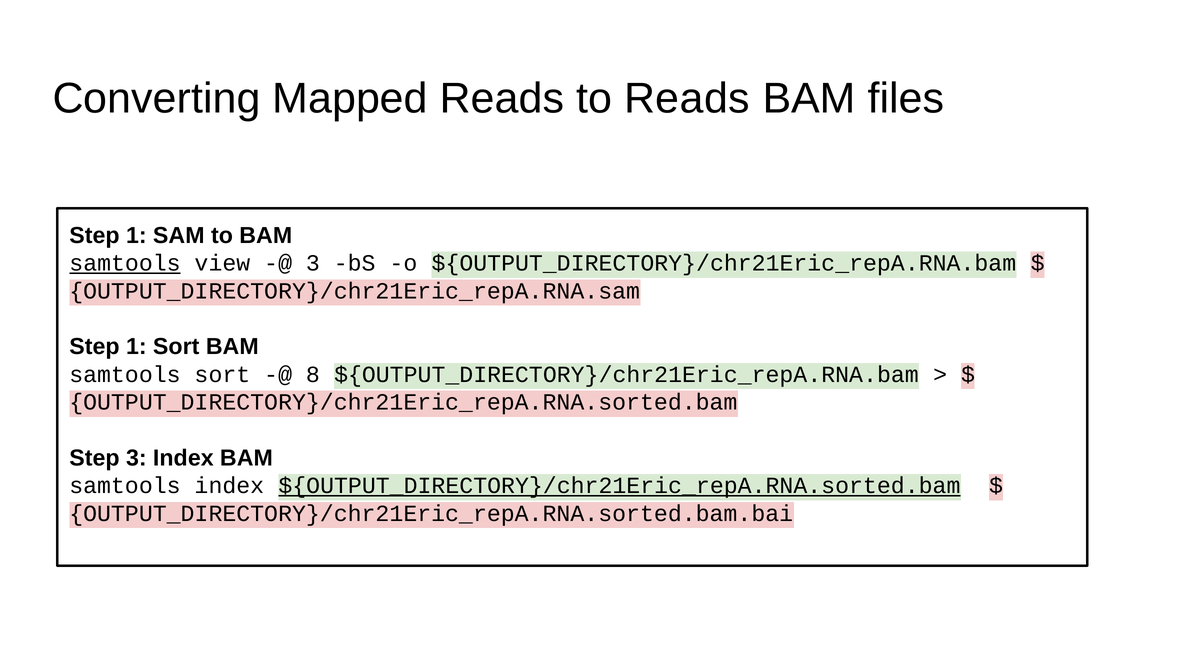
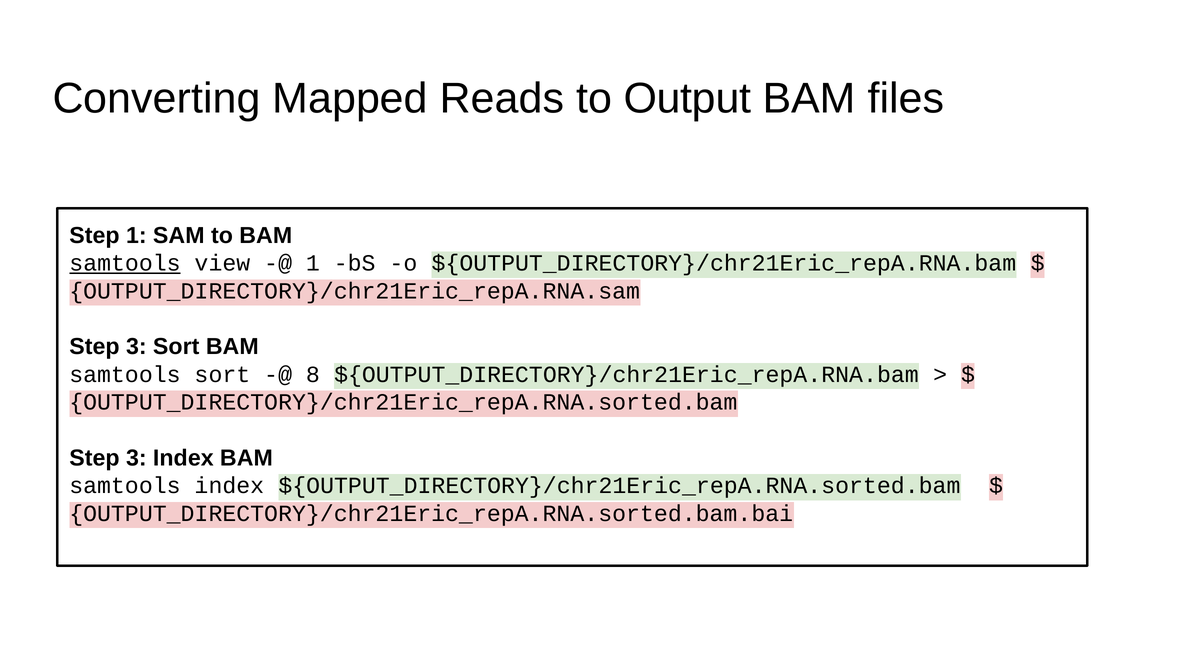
to Reads: Reads -> Output
3 at (313, 263): 3 -> 1
1 at (136, 347): 1 -> 3
${OUTPUT_DIRECTORY}/chr21Eric_repA.RNA.sorted.bam underline: present -> none
